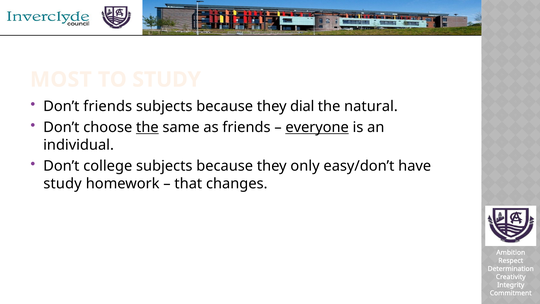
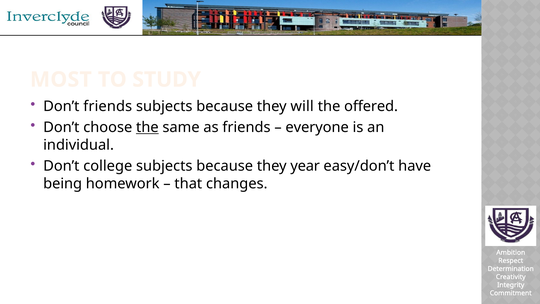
dial: dial -> will
natural: natural -> offered
everyone underline: present -> none
only: only -> year
study at (63, 183): study -> being
